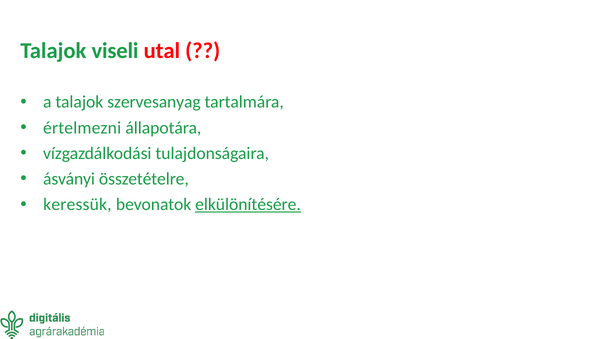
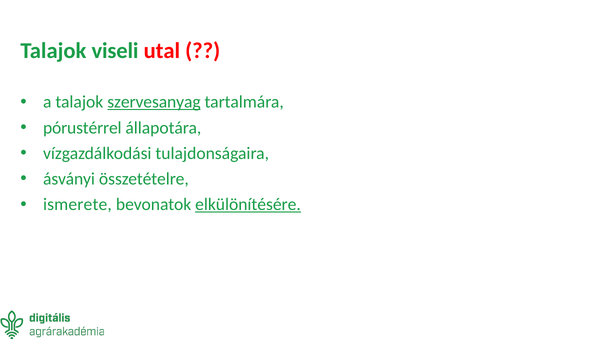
szervesanyag underline: none -> present
értelmezni: értelmezni -> pórustérrel
keressük: keressük -> ismerete
